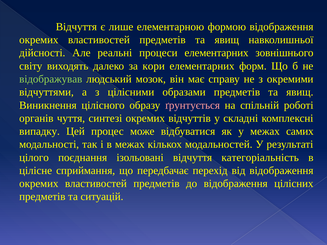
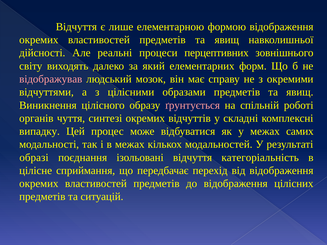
процеси елементарних: елементарних -> перцептивних
кори: кори -> який
відображував colour: light green -> pink
цілого: цілого -> образі
